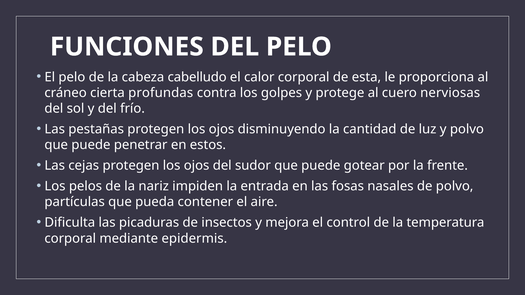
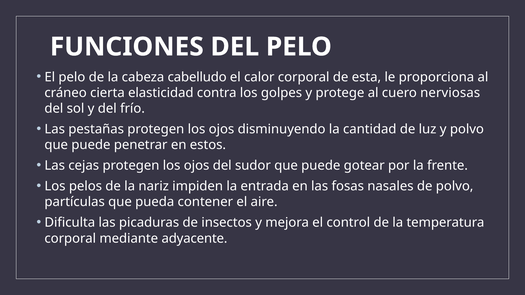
profundas: profundas -> elasticidad
epidermis: epidermis -> adyacente
